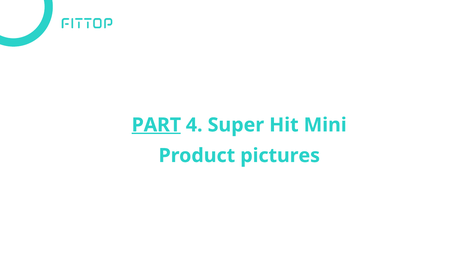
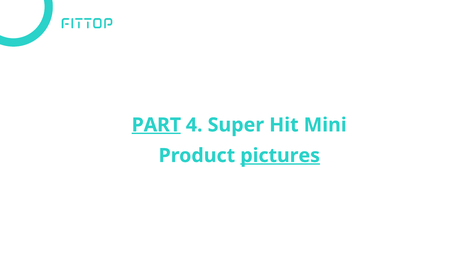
pictures underline: none -> present
